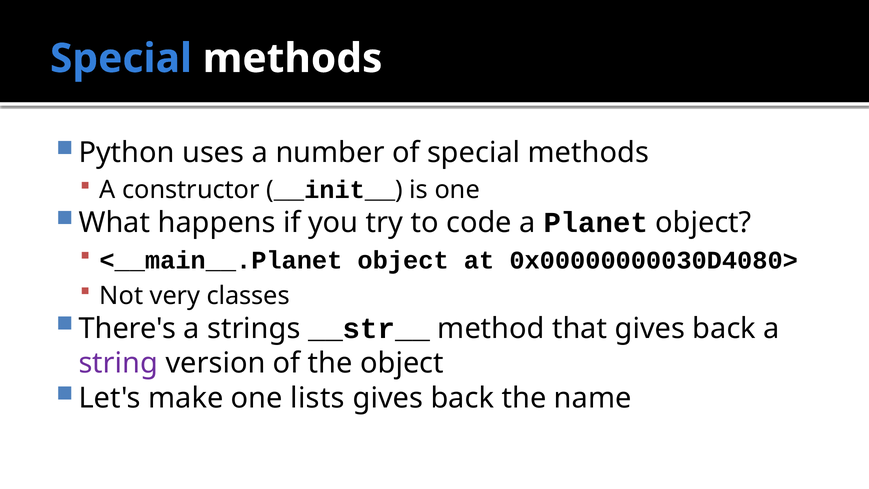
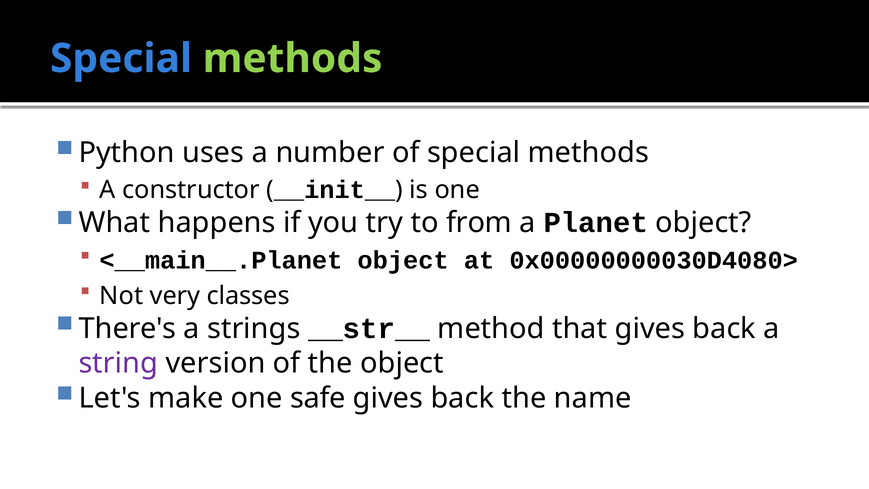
methods at (293, 59) colour: white -> light green
code: code -> from
lists: lists -> safe
